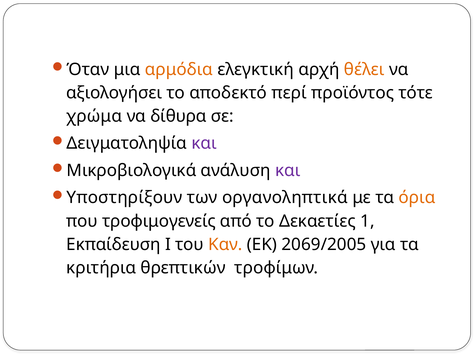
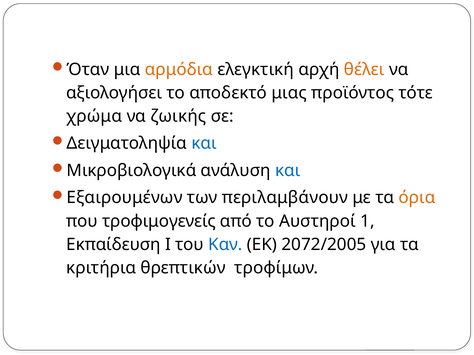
περί: περί -> μιας
δίθυρα: δίθυρα -> ζωικής
και at (204, 144) colour: purple -> blue
και at (288, 171) colour: purple -> blue
Υποστηρίξουν: Υποστηρίξουν -> Εξαιρουμένων
οργανοληπτικά: οργανοληπτικά -> περιλαμβάνουν
Δεκαετίες: Δεκαετίες -> Αυστηροί
Καν colour: orange -> blue
2069/2005: 2069/2005 -> 2072/2005
